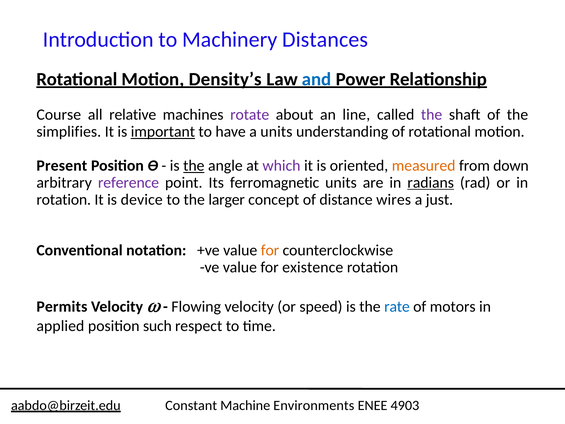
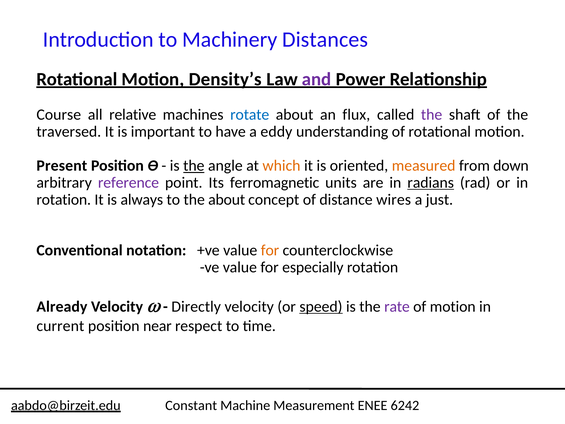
and colour: blue -> purple
rotate colour: purple -> blue
line: line -> flux
simplifies: simplifies -> traversed
important underline: present -> none
a units: units -> eddy
which colour: purple -> orange
device: device -> always
the larger: larger -> about
existence: existence -> especially
Permits: Permits -> Already
Flowing: Flowing -> Directly
speed underline: none -> present
rate colour: blue -> purple
of motors: motors -> motion
applied: applied -> current
such: such -> near
Environments: Environments -> Measurement
4903: 4903 -> 6242
